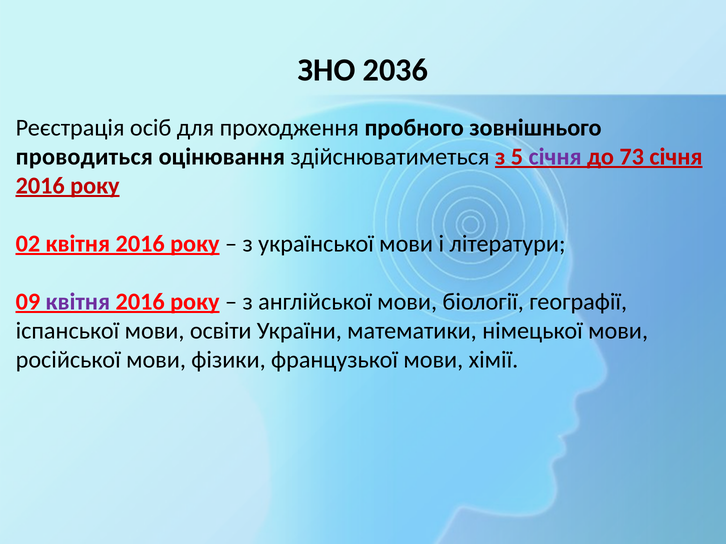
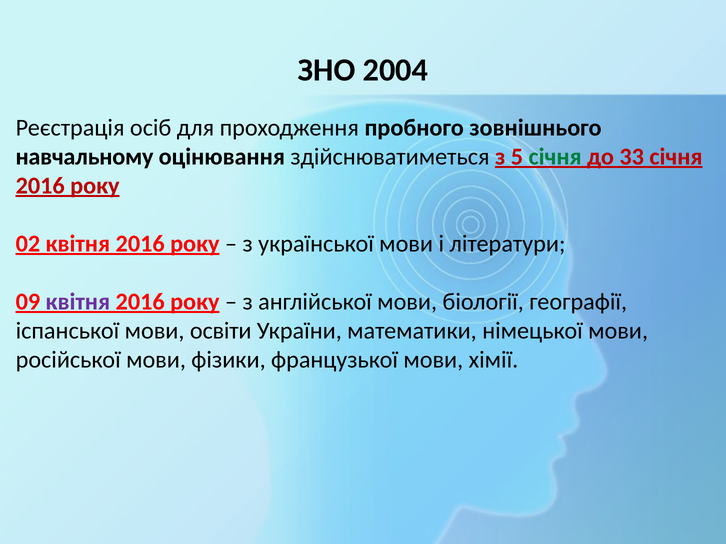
2036: 2036 -> 2004
проводиться: проводиться -> навчальному
січня at (555, 157) colour: purple -> green
73: 73 -> 33
